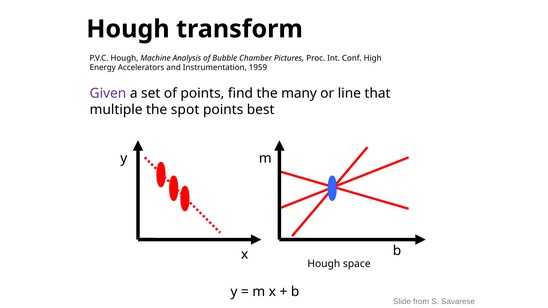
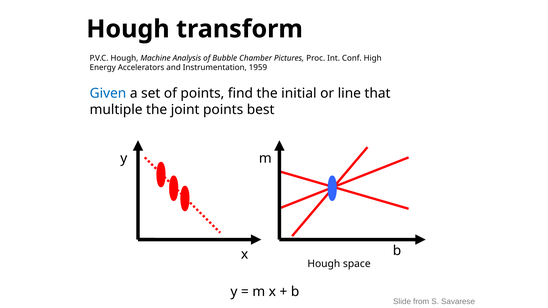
Given colour: purple -> blue
many: many -> initial
spot: spot -> joint
